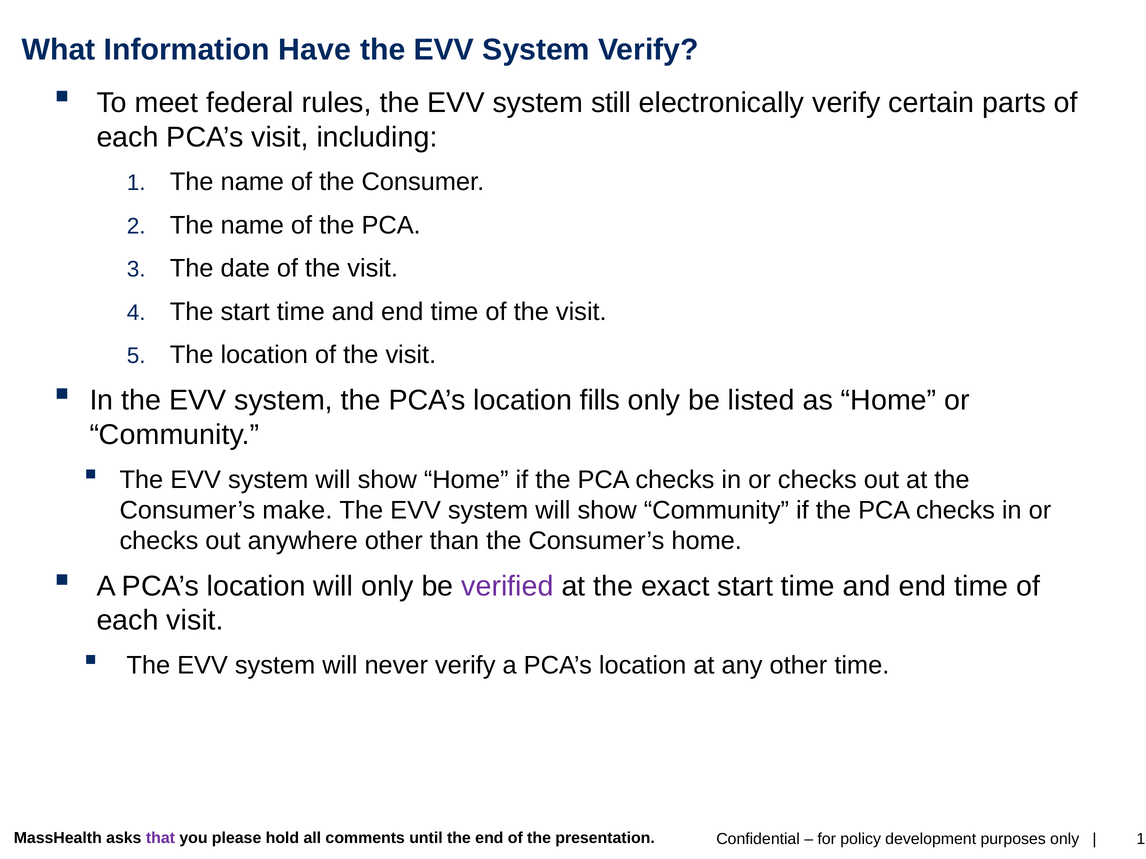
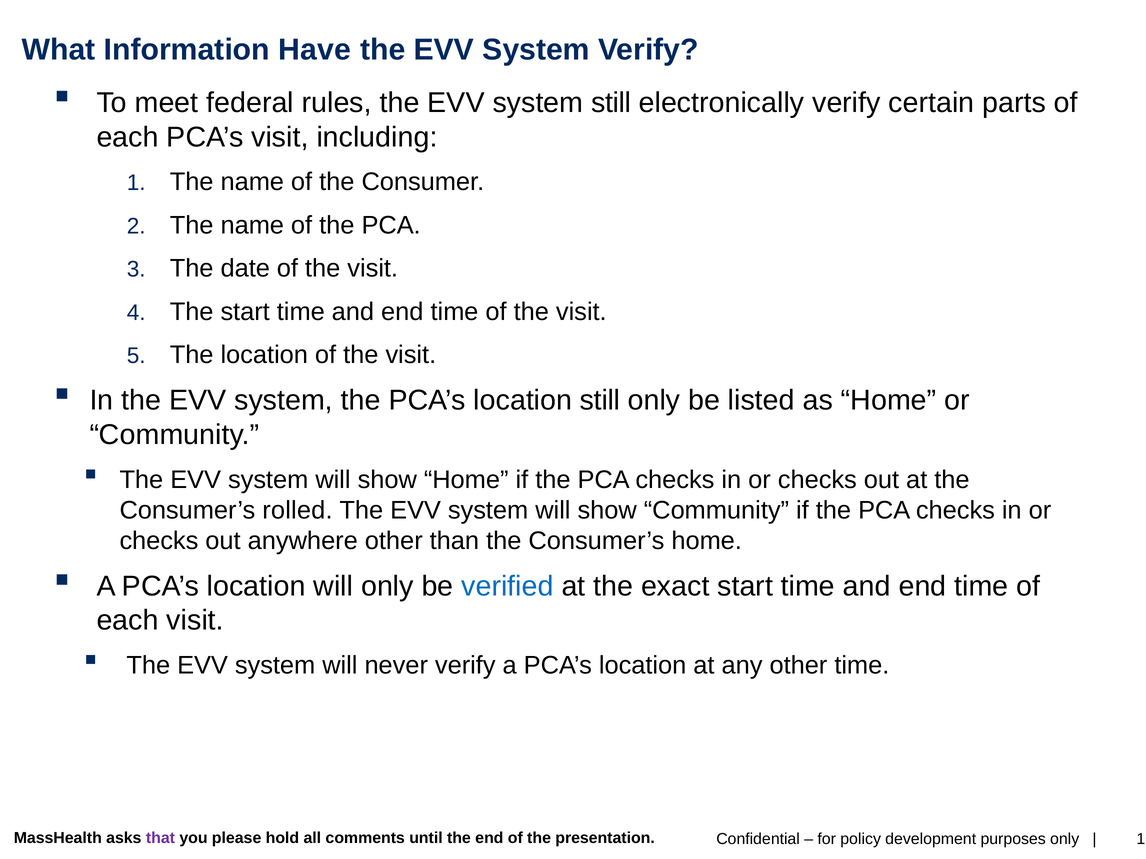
location fills: fills -> still
make: make -> rolled
verified colour: purple -> blue
